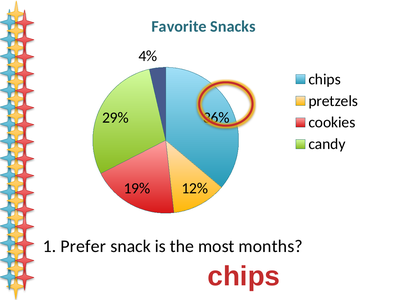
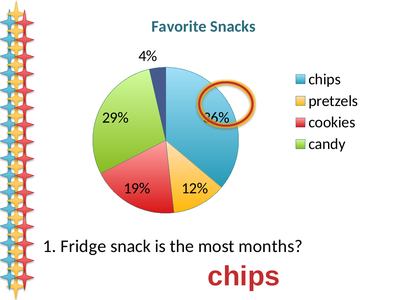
Prefer: Prefer -> Fridge
